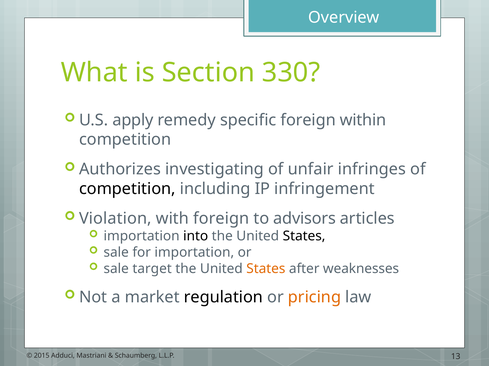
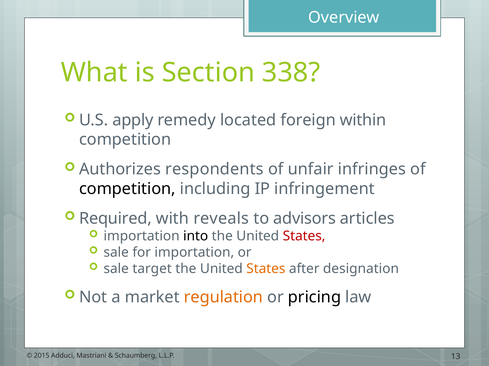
330: 330 -> 338
specific: specific -> located
investigating: investigating -> respondents
Violation: Violation -> Required
with foreign: foreign -> reveals
States at (304, 237) colour: black -> red
weaknesses: weaknesses -> designation
regulation colour: black -> orange
pricing colour: orange -> black
